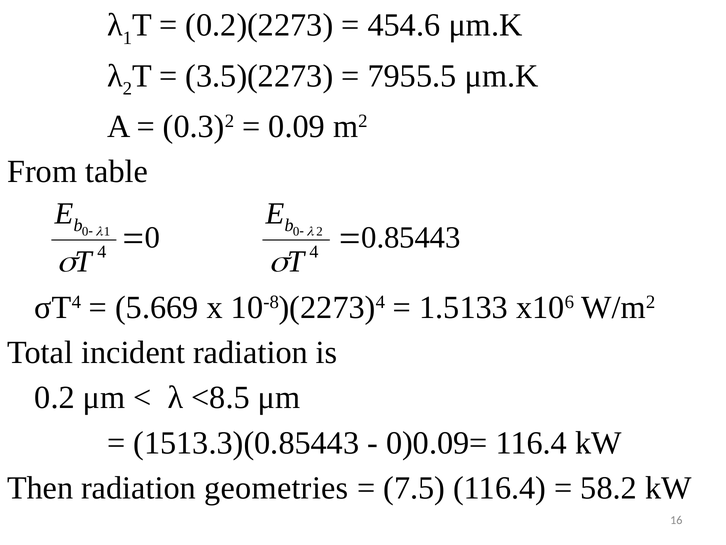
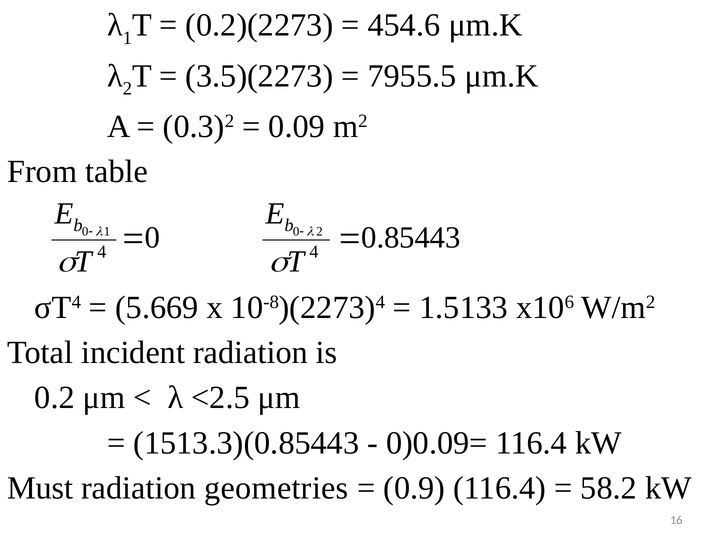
<8.5: <8.5 -> <2.5
Then: Then -> Must
7.5: 7.5 -> 0.9
